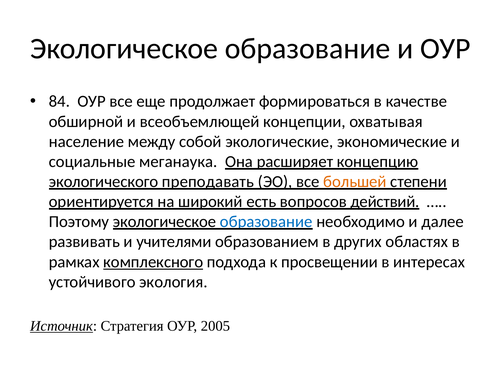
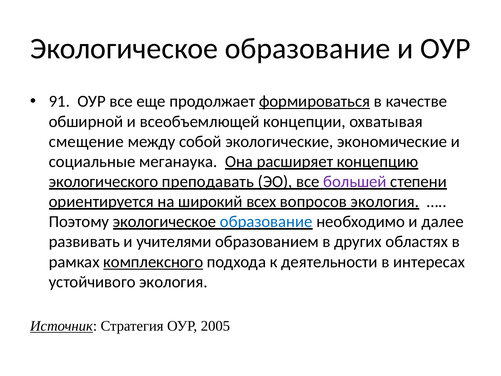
84: 84 -> 91
формироваться underline: none -> present
население: население -> смещение
большей colour: orange -> purple
есть: есть -> всех
вопросов действий: действий -> экология
просвещении: просвещении -> деятельности
